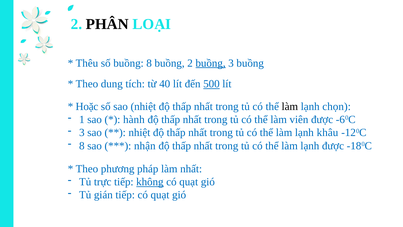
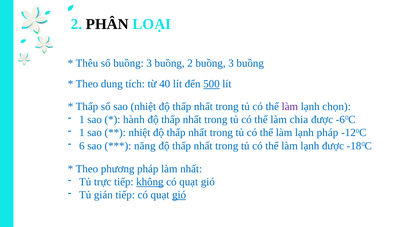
số buồng 8: 8 -> 3
buồng at (211, 63) underline: present -> none
Hoặc at (87, 106): Hoặc -> Thấp
làm at (290, 106) colour: black -> purple
viên: viên -> chia
3 at (82, 133): 3 -> 1
lạnh khâu: khâu -> pháp
8 at (82, 146): 8 -> 6
nhận: nhận -> năng
gió at (179, 195) underline: none -> present
